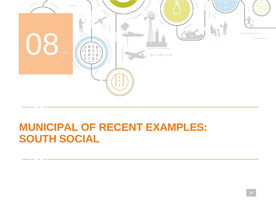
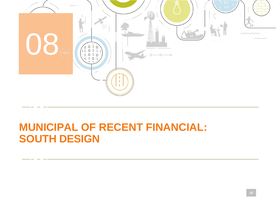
EXAMPLES: EXAMPLES -> FINANCIAL
SOCIAL: SOCIAL -> DESIGN
